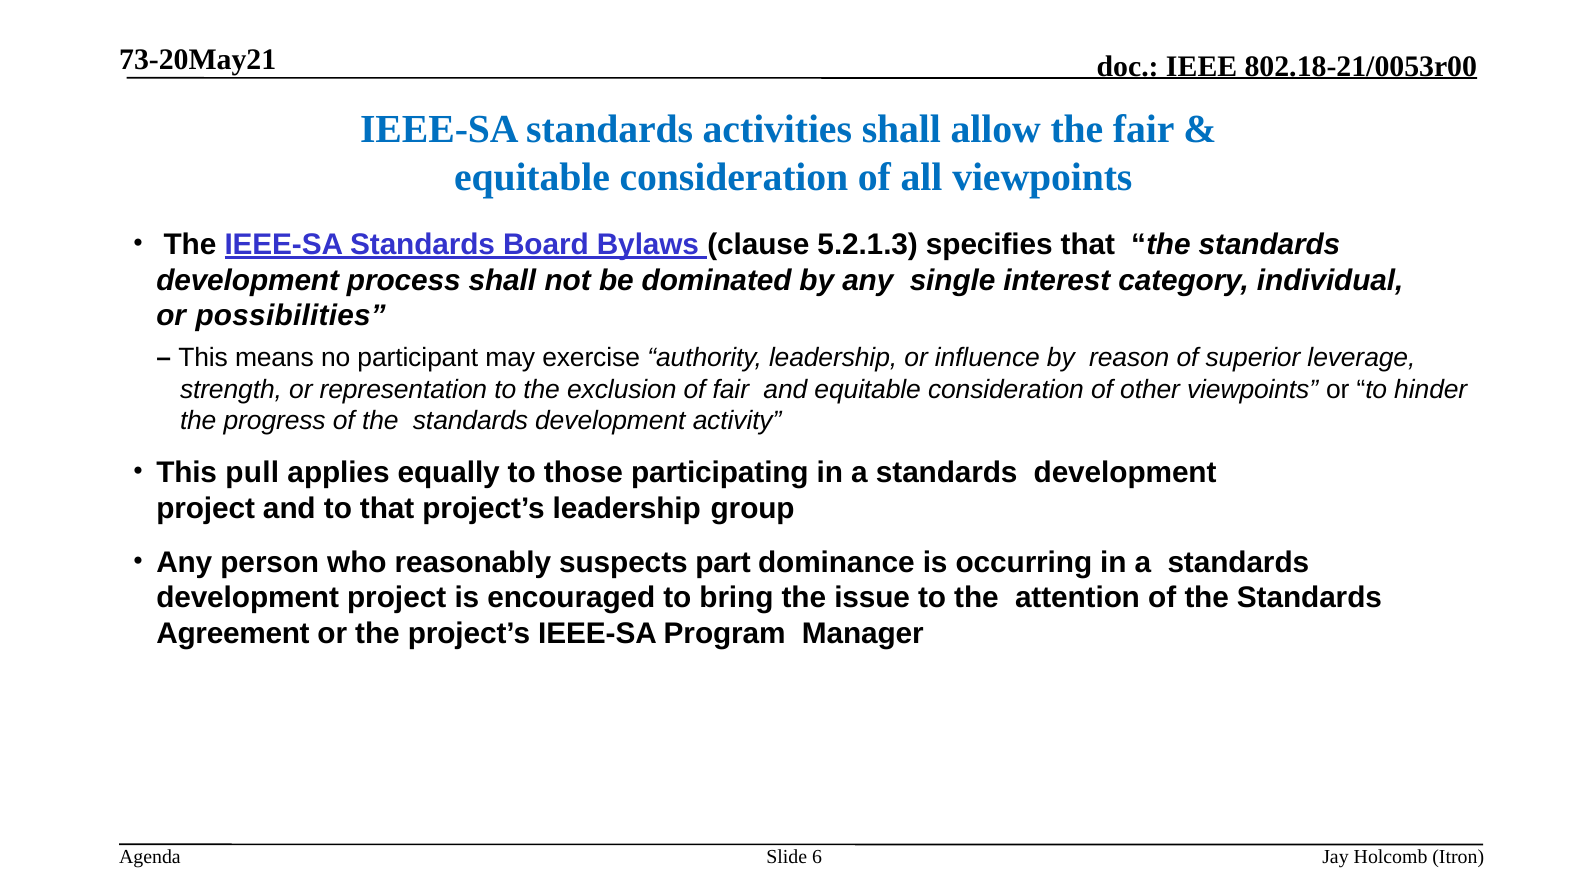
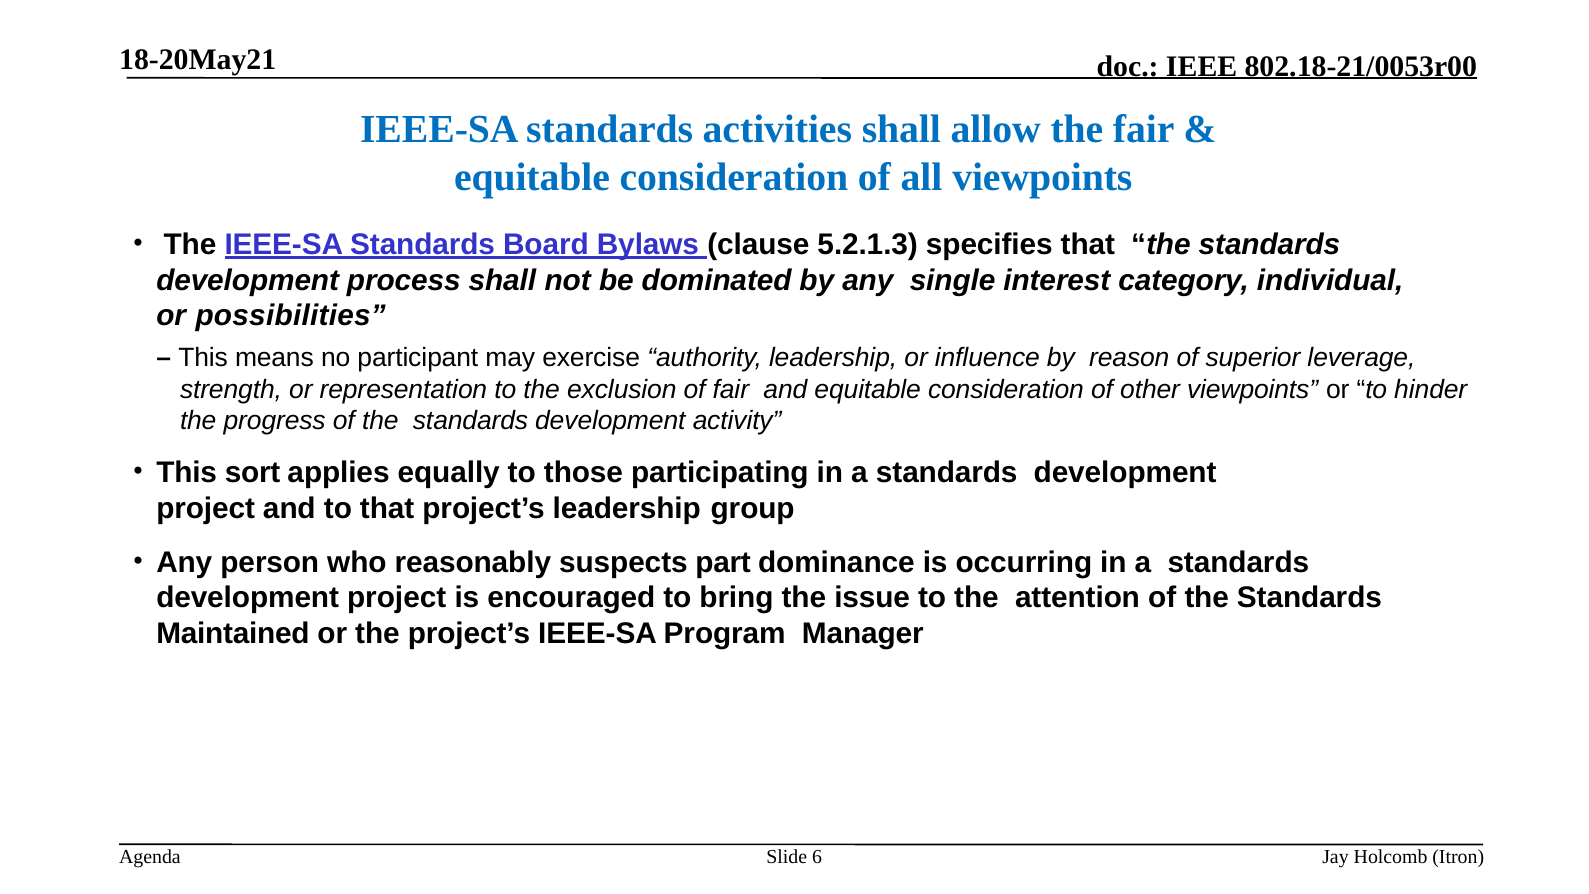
73-20May21: 73-20May21 -> 18-20May21
pull: pull -> sort
Agreement: Agreement -> Maintained
